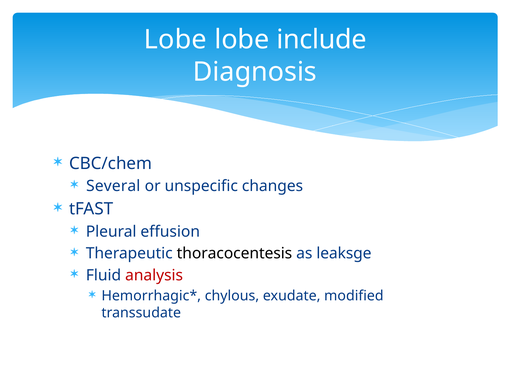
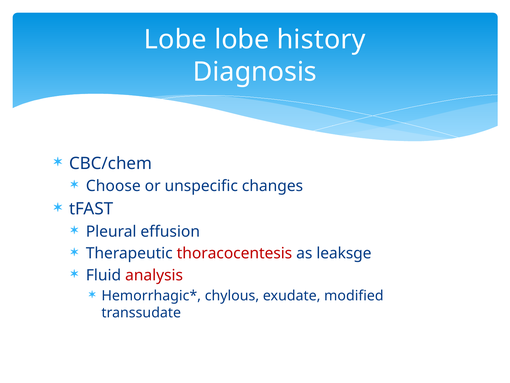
include: include -> history
Several: Several -> Choose
thoracocentesis colour: black -> red
